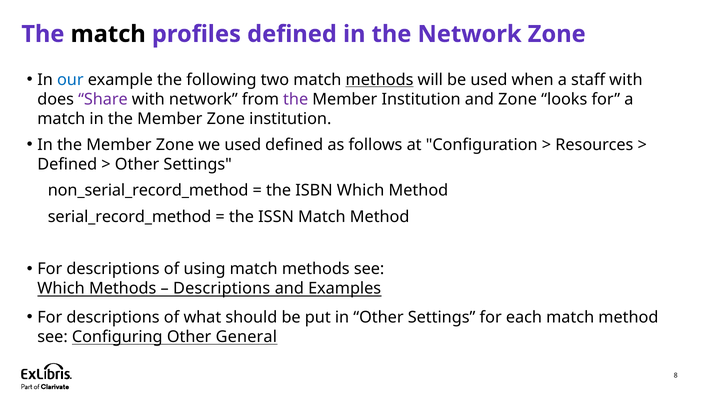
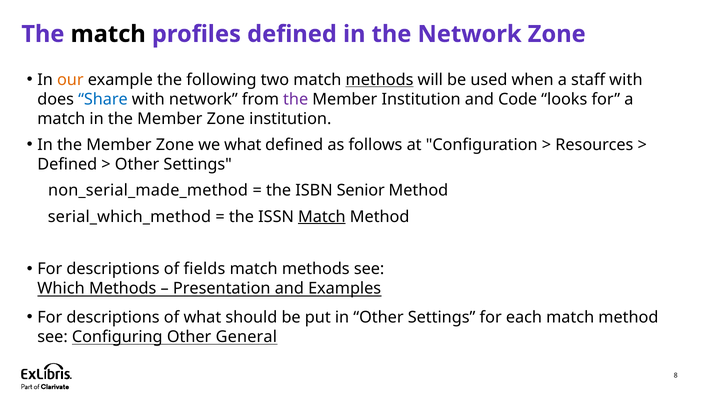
our colour: blue -> orange
Share colour: purple -> blue
and Zone: Zone -> Code
we used: used -> what
non_serial_record_method: non_serial_record_method -> non_serial_made_method
ISBN Which: Which -> Senior
serial_record_method: serial_record_method -> serial_which_method
Match at (322, 217) underline: none -> present
using: using -> fields
Descriptions at (222, 289): Descriptions -> Presentation
